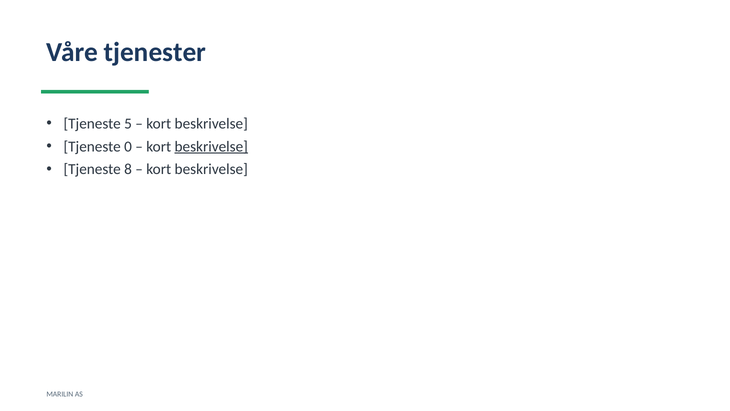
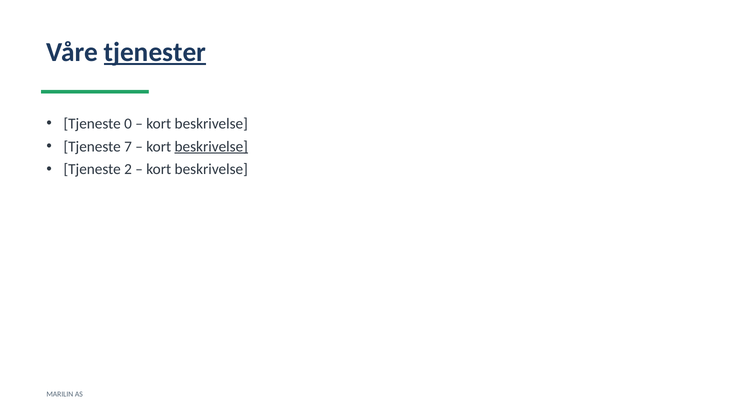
tjenester underline: none -> present
5: 5 -> 0
0: 0 -> 7
8: 8 -> 2
